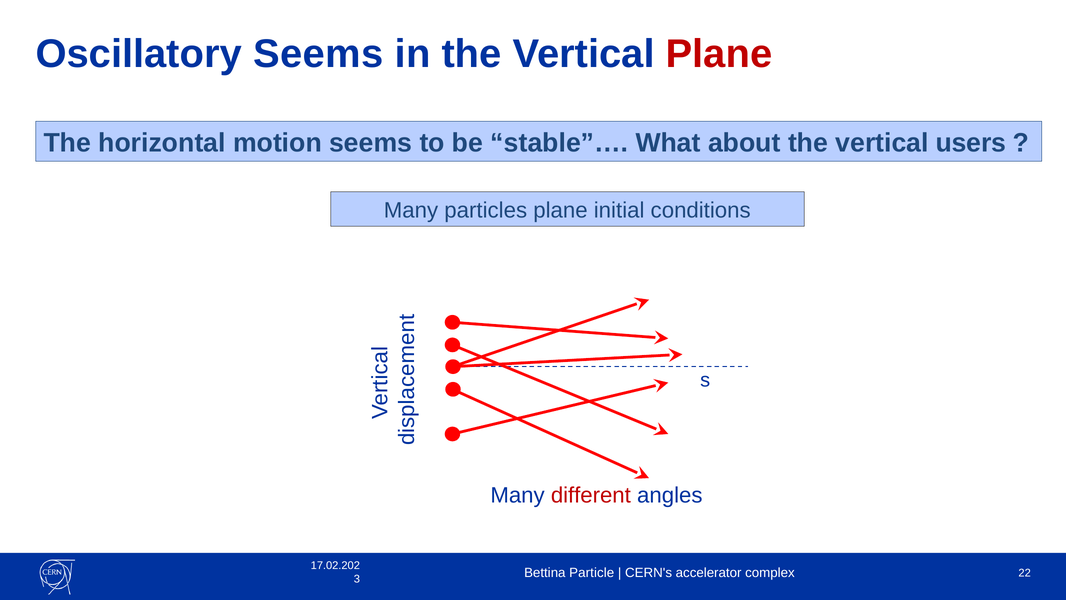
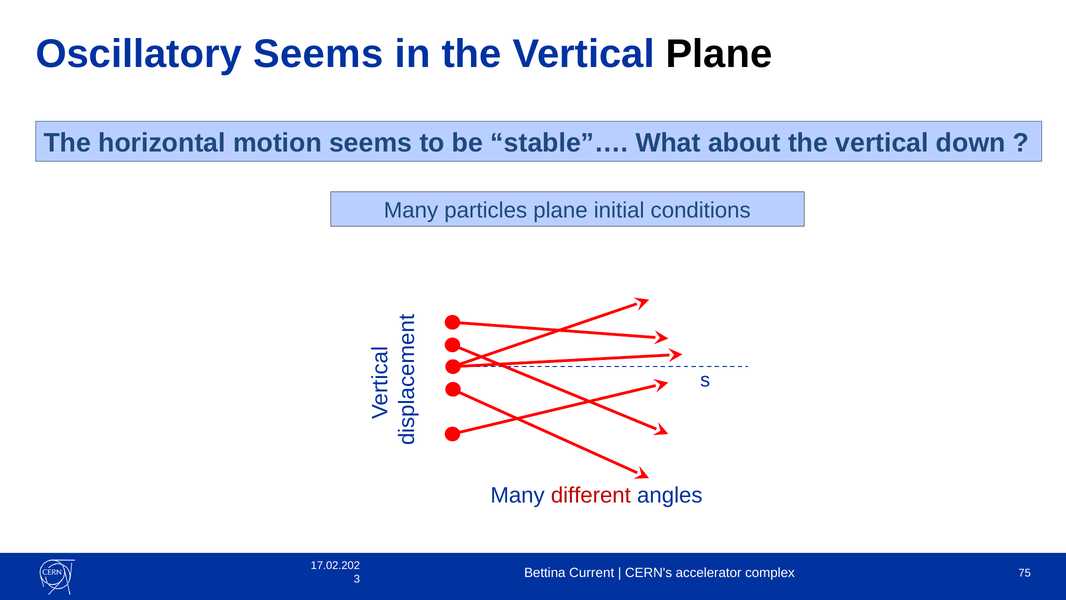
Plane at (719, 54) colour: red -> black
users: users -> down
Particle: Particle -> Current
22: 22 -> 75
